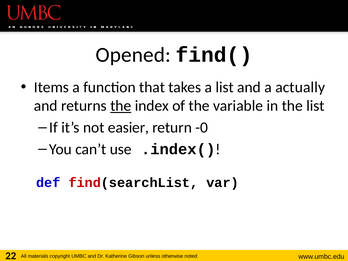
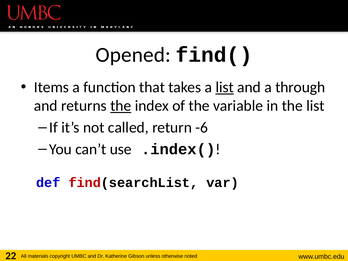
list at (225, 87) underline: none -> present
actually: actually -> through
easier: easier -> called
-0: -0 -> -6
